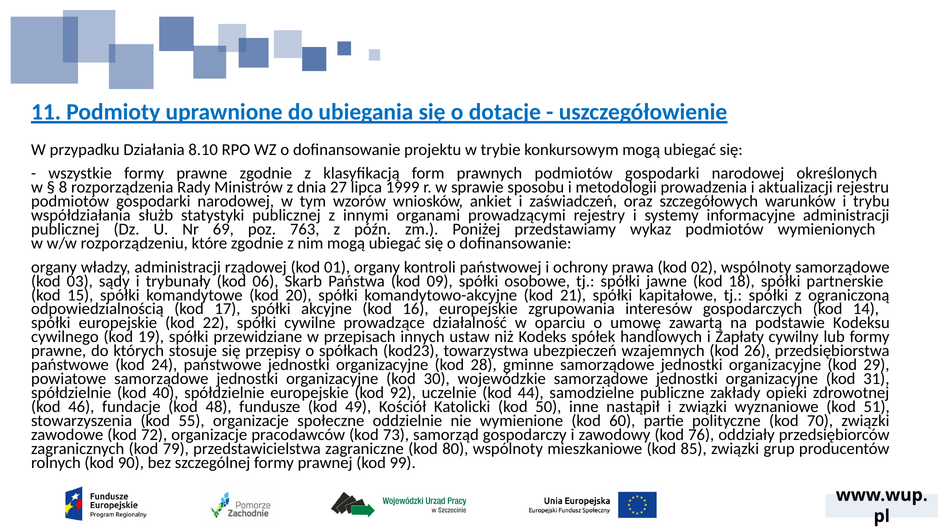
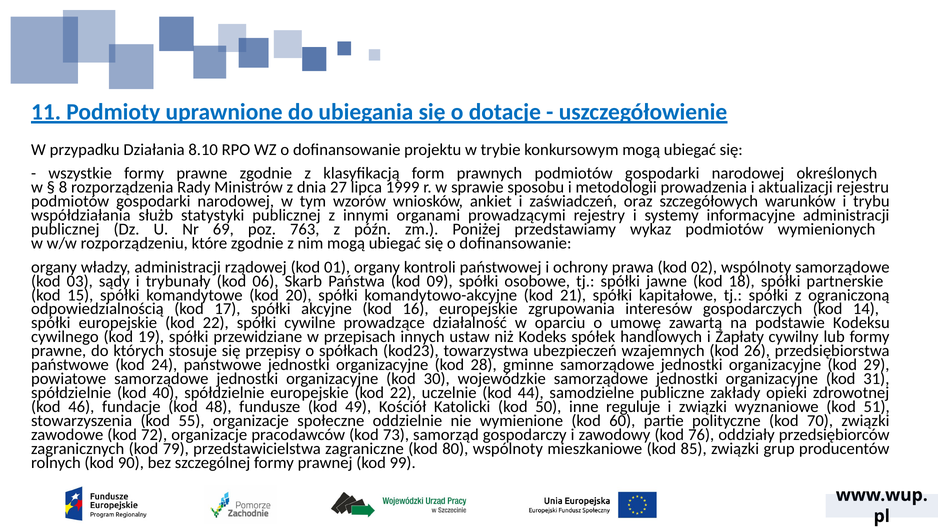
spółdzielnie europejskie kod 92: 92 -> 22
nastąpił: nastąpił -> reguluje
